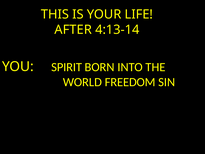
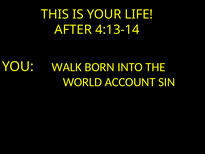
SPIRIT: SPIRIT -> WALK
FREEDOM: FREEDOM -> ACCOUNT
